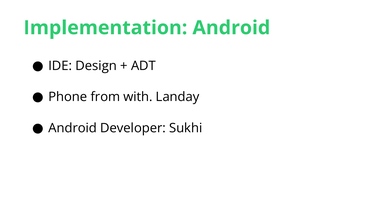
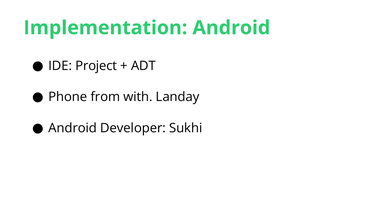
Design: Design -> Project
